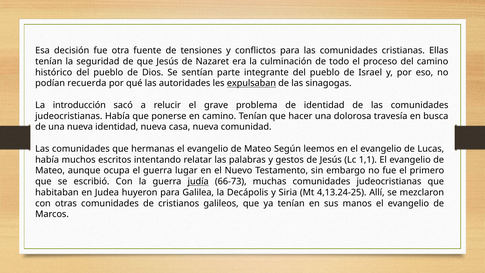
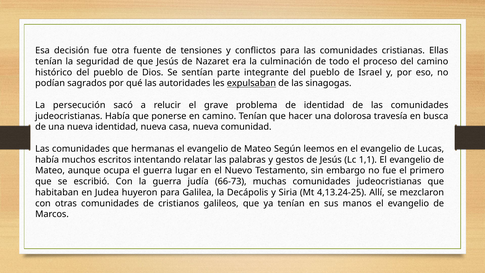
recuerda: recuerda -> sagrados
introducción: introducción -> persecución
judía underline: present -> none
